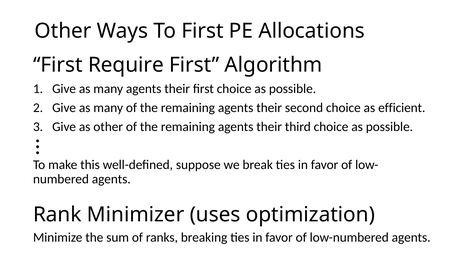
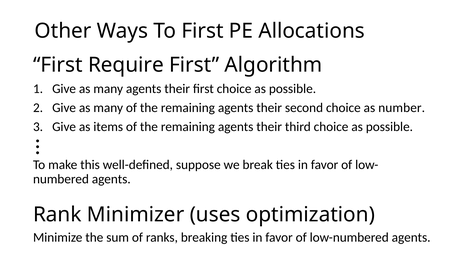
efficient: efficient -> number
as other: other -> items
